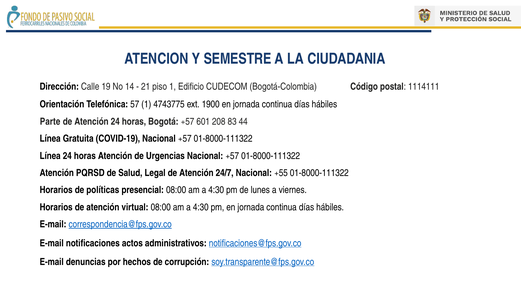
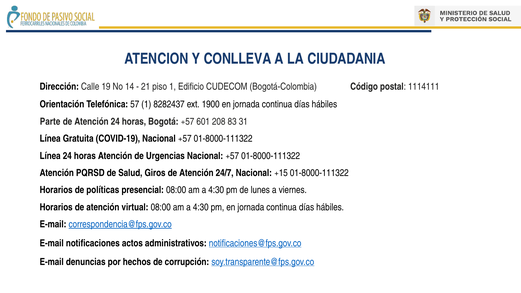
SEMESTRE: SEMESTRE -> CONLLEVA
4743775: 4743775 -> 8282437
44: 44 -> 31
Legal: Legal -> Giros
+55: +55 -> +15
